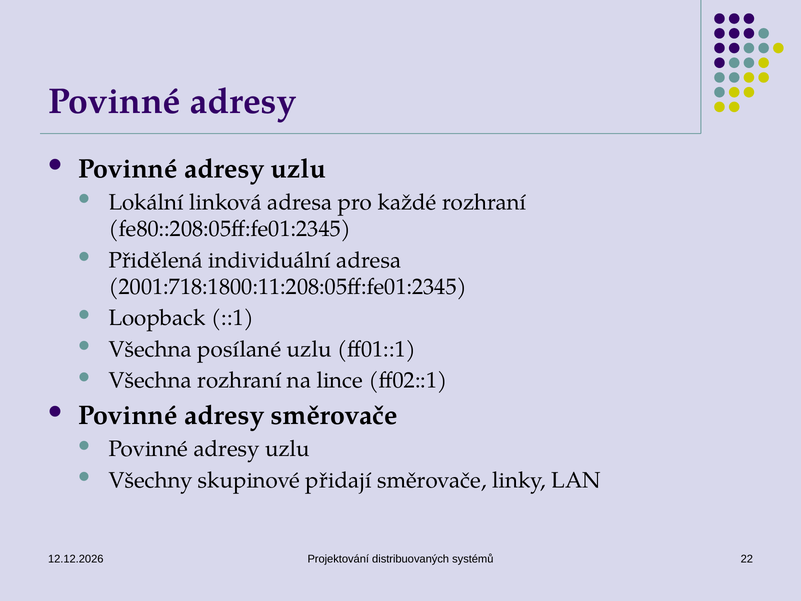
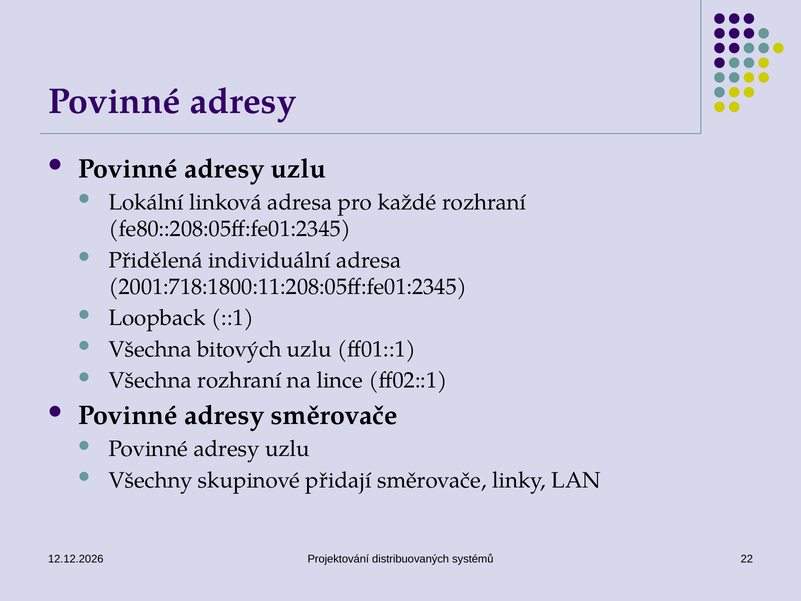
posílané: posílané -> bitových
